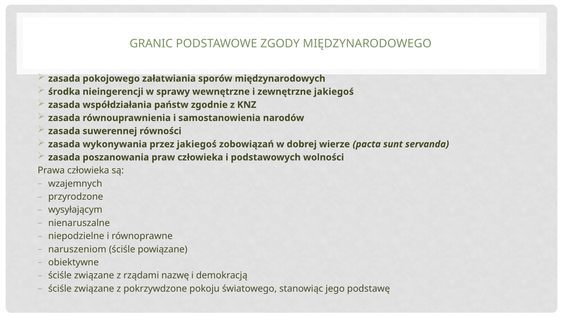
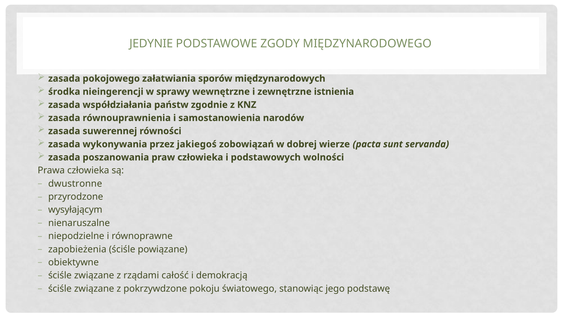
GRANIC: GRANIC -> JEDYNIE
zewnętrzne jakiegoś: jakiegoś -> istnienia
wzajemnych: wzajemnych -> dwustronne
naruszeniom: naruszeniom -> zapobieżenia
nazwę: nazwę -> całość
